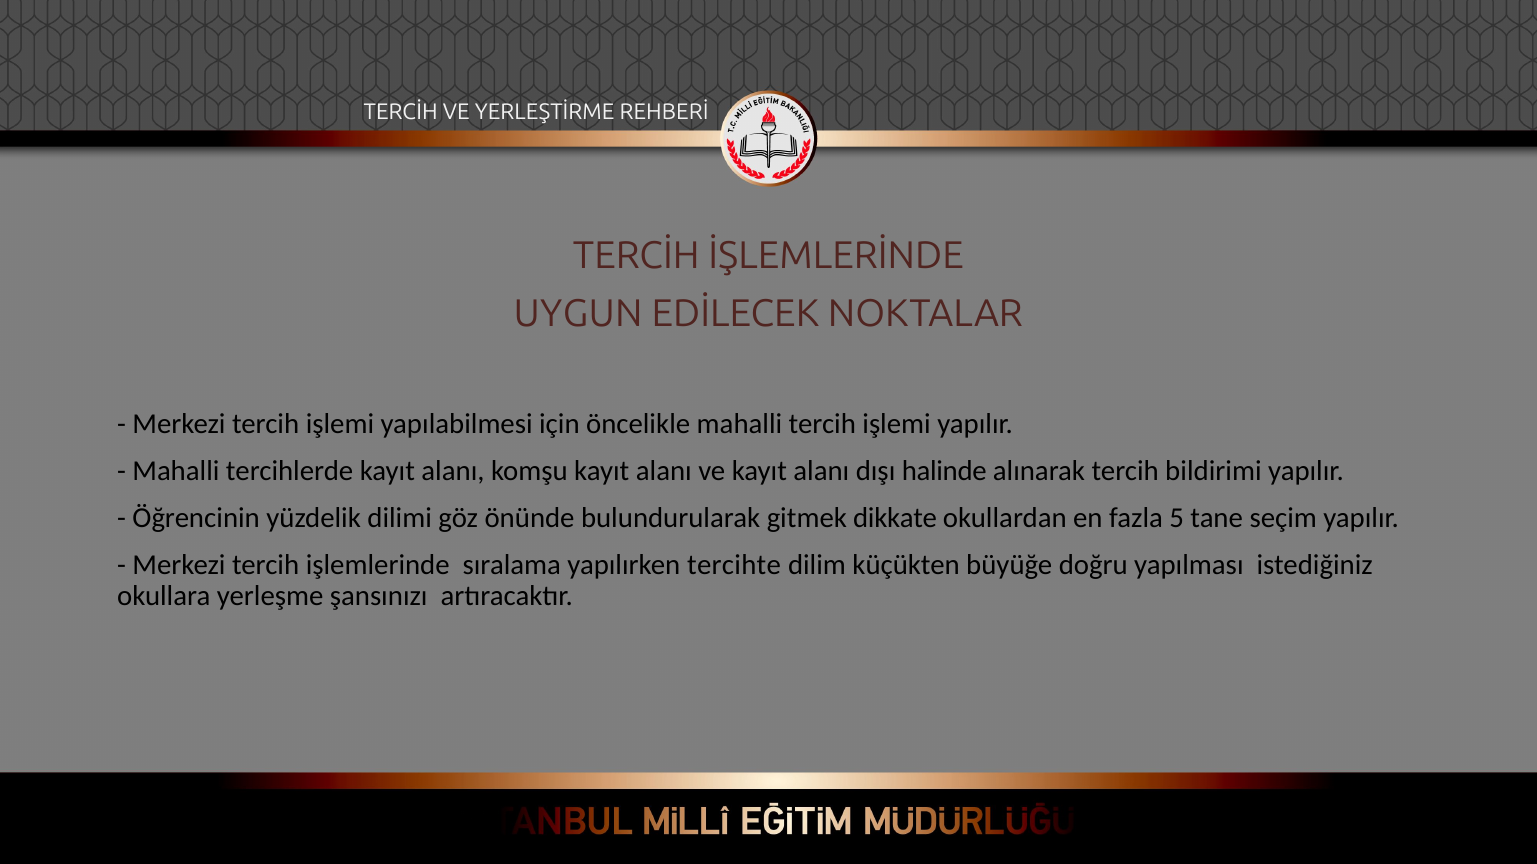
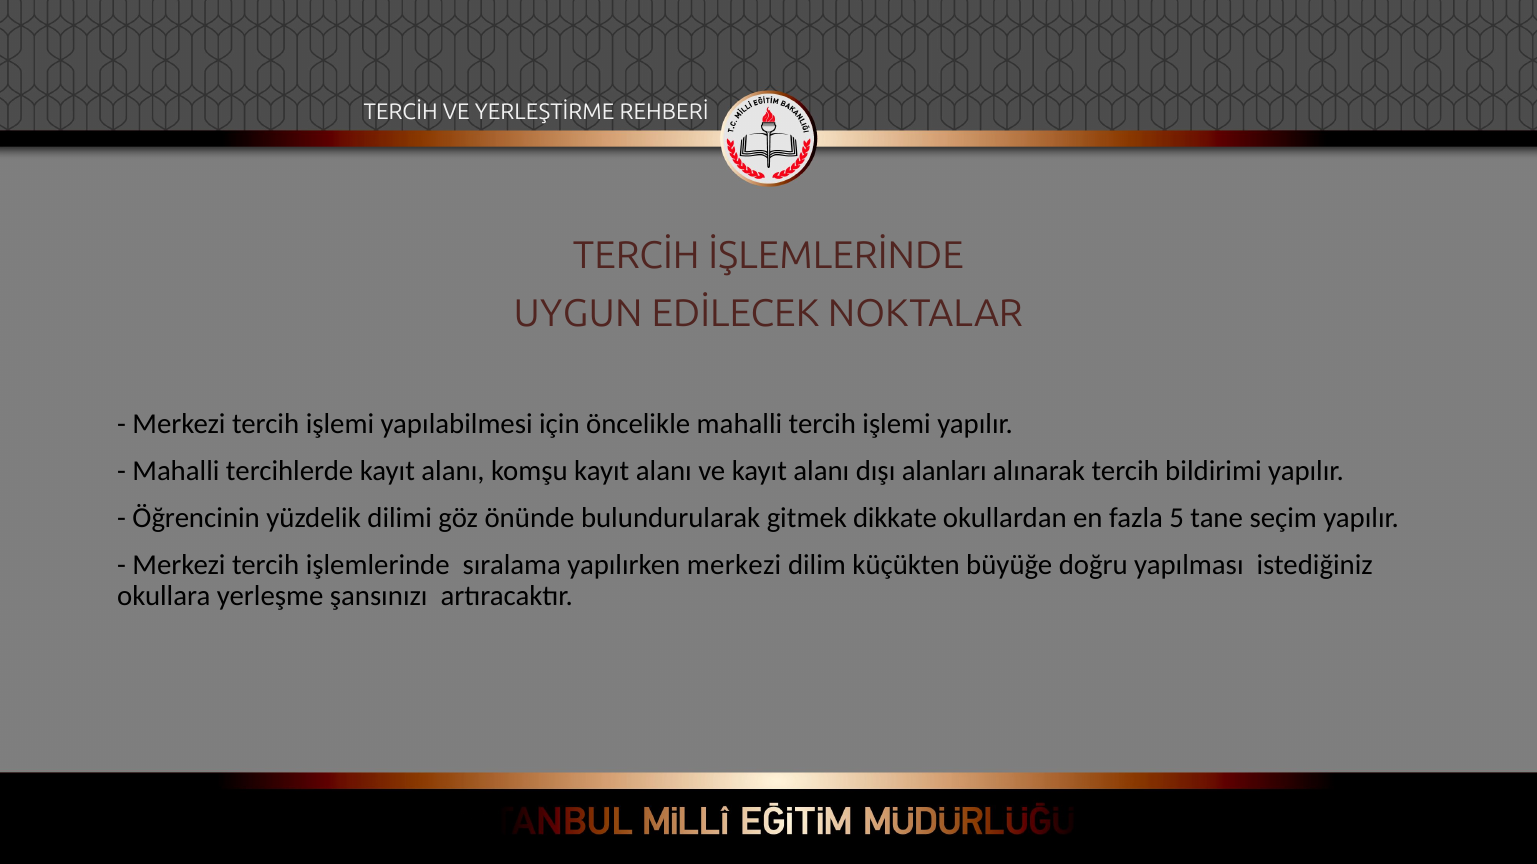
halinde: halinde -> alanları
yapılırken tercihte: tercihte -> merkezi
